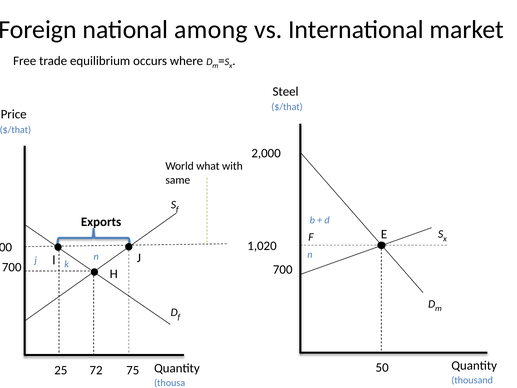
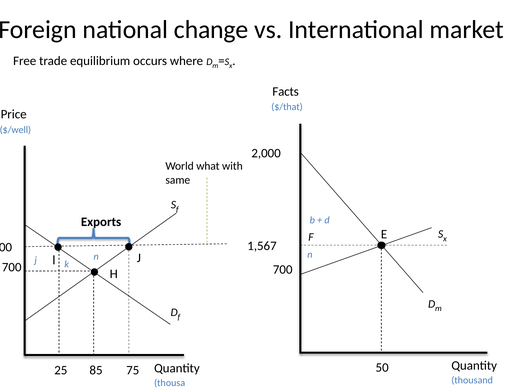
among: among -> change
Steel: Steel -> Facts
$/that at (15, 130): $/that -> $/well
1,020: 1,020 -> 1,567
72: 72 -> 85
